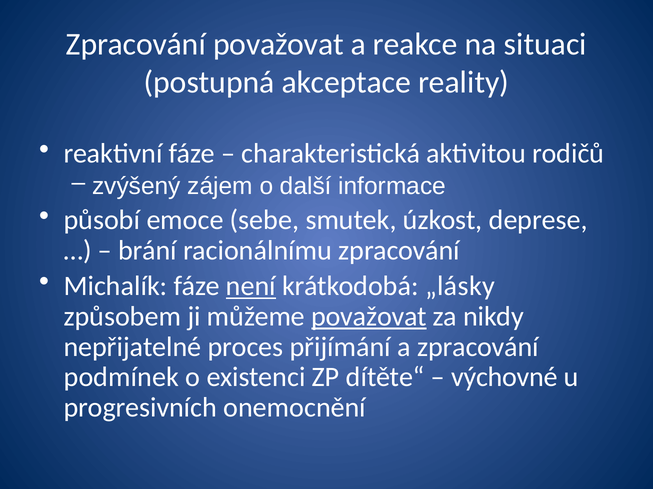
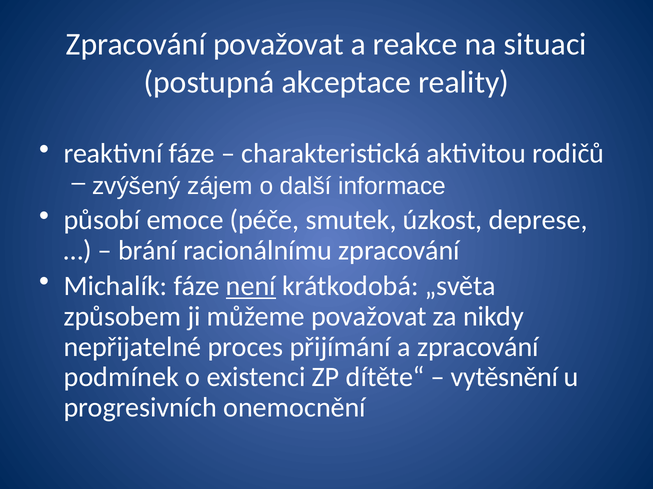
sebe: sebe -> péče
„lásky: „lásky -> „světa
považovat at (369, 317) underline: present -> none
výchovné: výchovné -> vytěsnění
